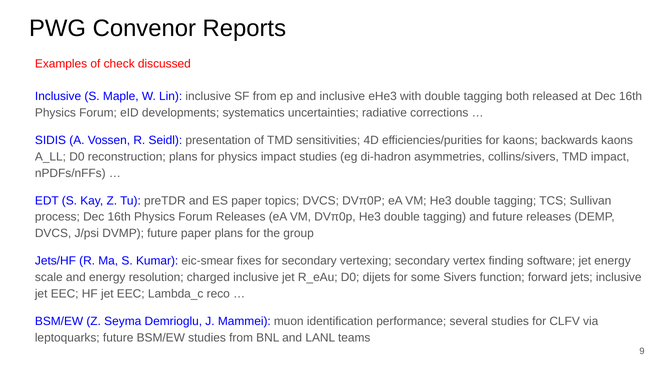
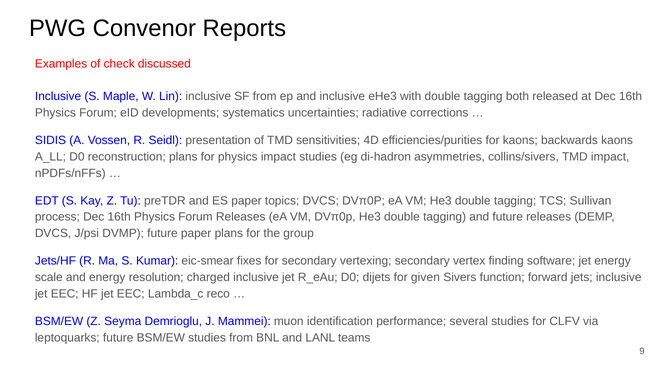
some: some -> given
